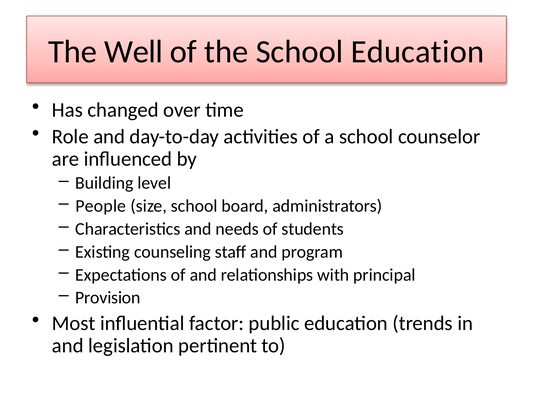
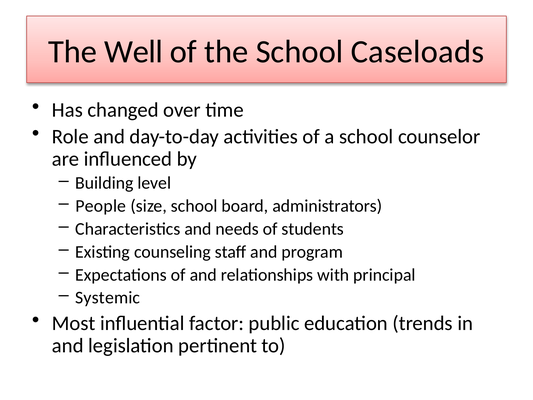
School Education: Education -> Caseloads
Provision: Provision -> Systemic
